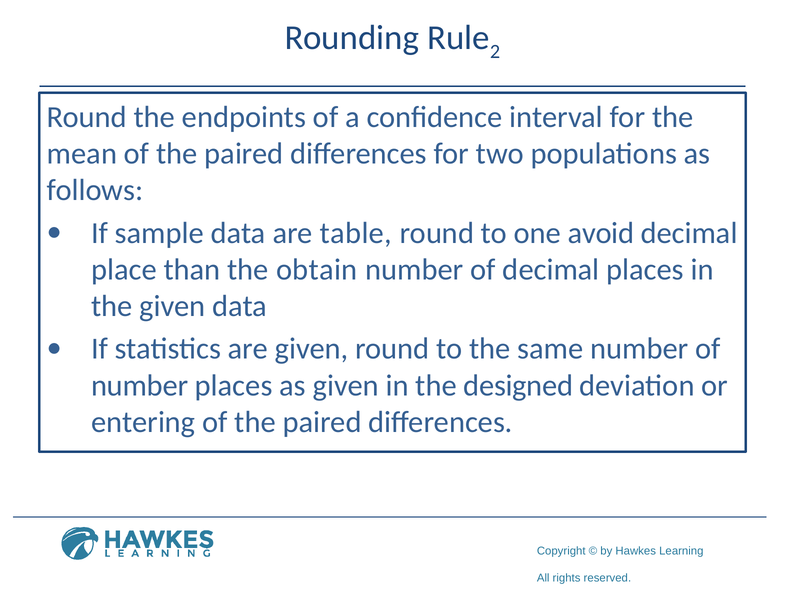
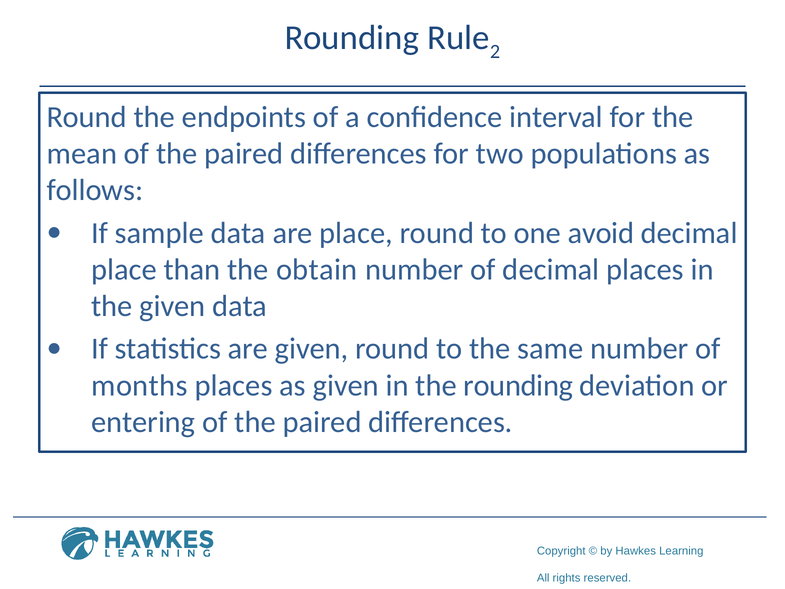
are table: table -> place
number at (140, 385): number -> months
the designed: designed -> rounding
